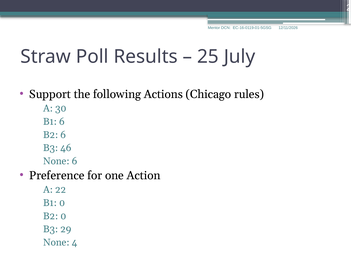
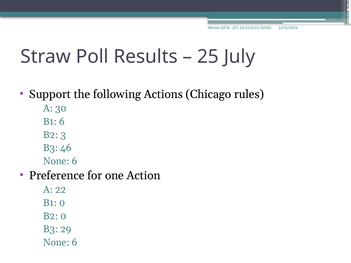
B2 6: 6 -> 3
4 at (74, 243): 4 -> 6
